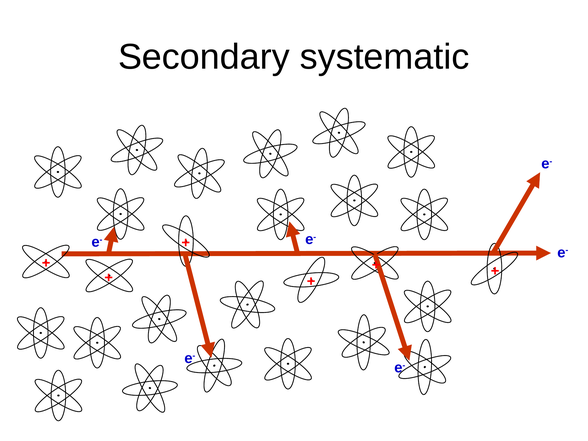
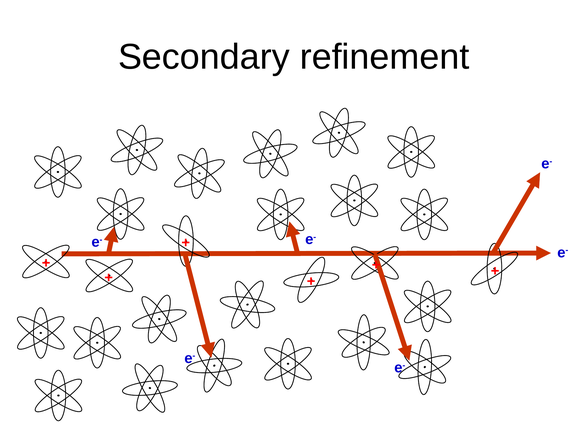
systematic: systematic -> refinement
